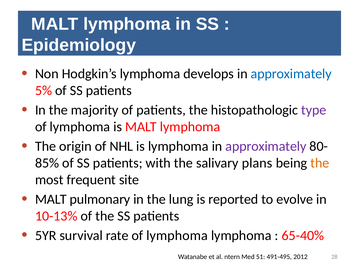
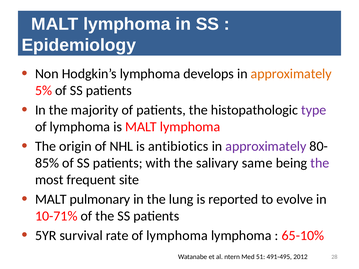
approximately at (291, 74) colour: blue -> orange
is lymphoma: lymphoma -> antibiotics
plans: plans -> same
the at (320, 163) colour: orange -> purple
10-13%: 10-13% -> 10-71%
65-40%: 65-40% -> 65-10%
